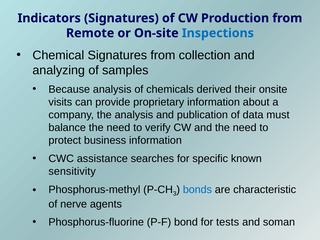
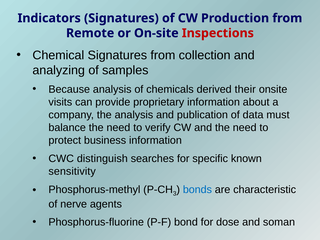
Inspections colour: blue -> red
assistance: assistance -> distinguish
tests: tests -> dose
